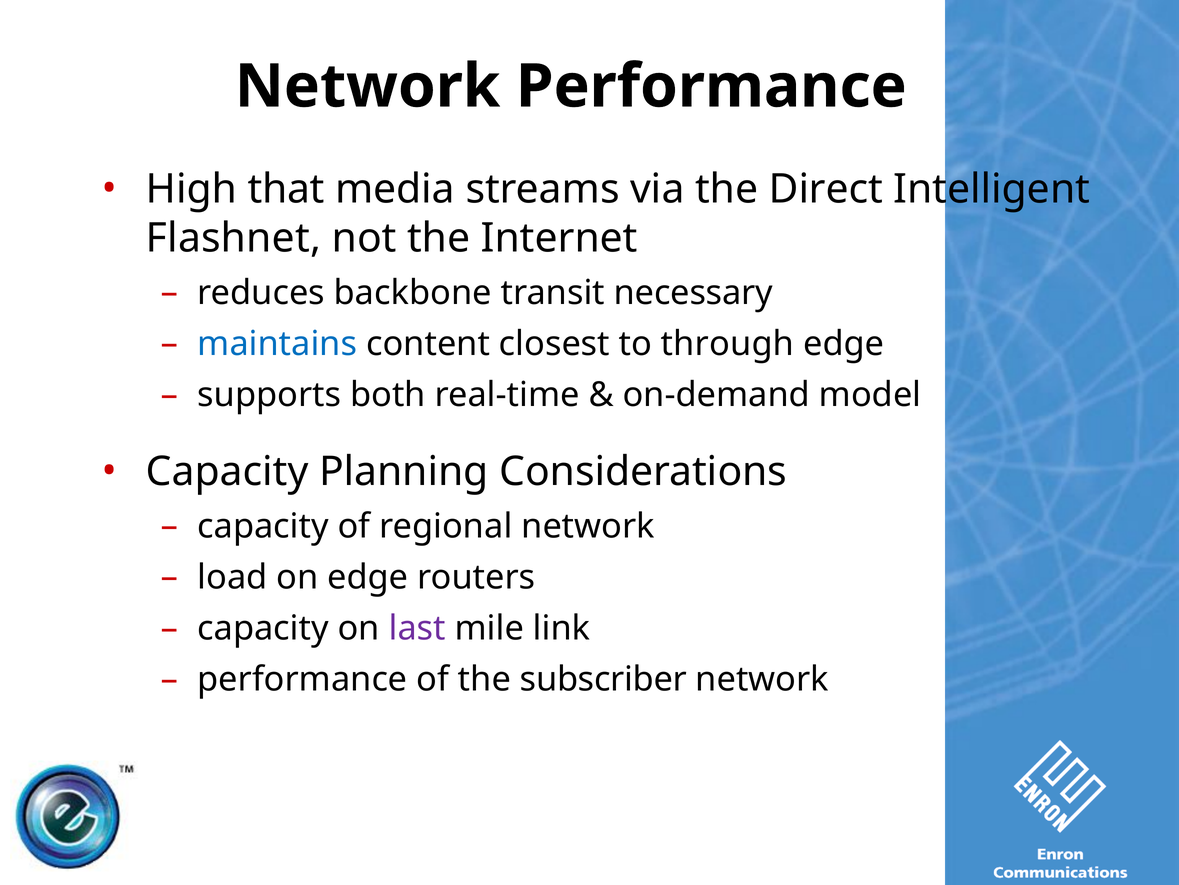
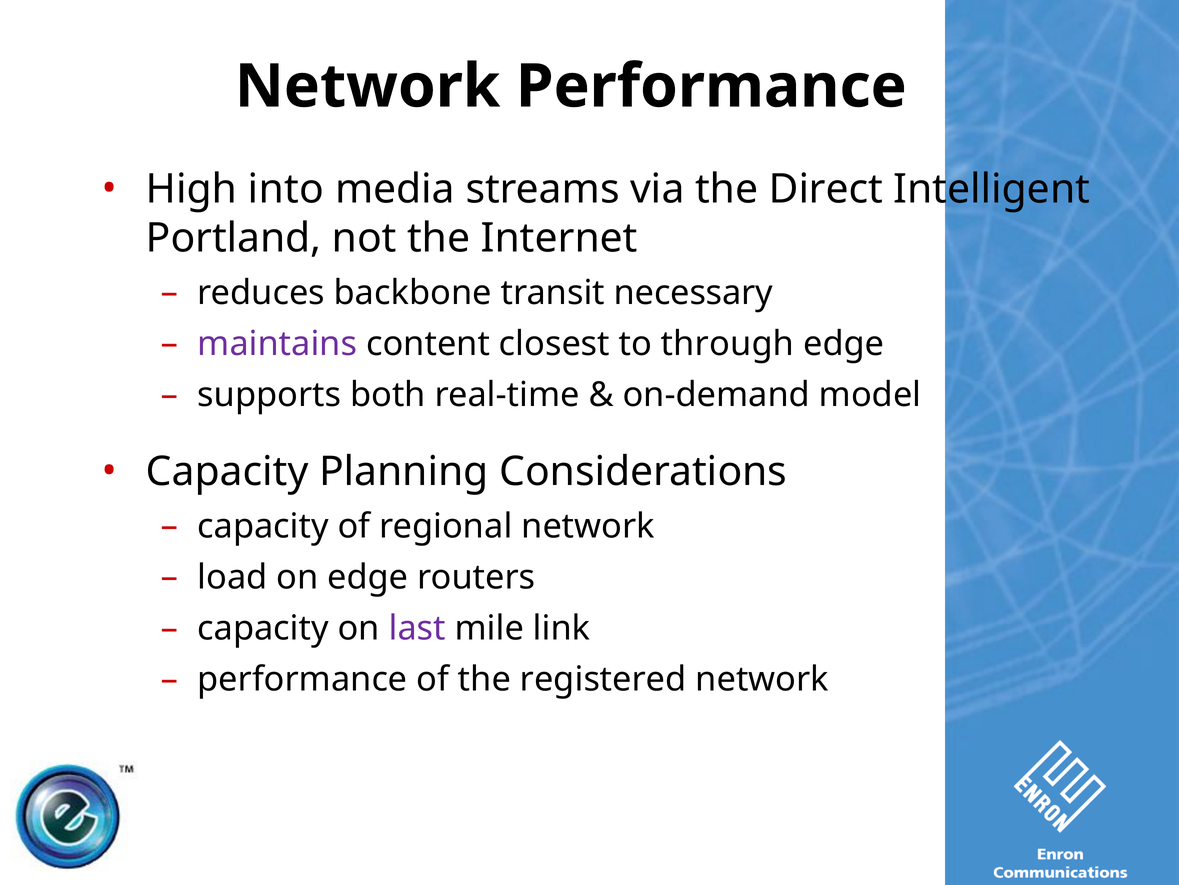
that: that -> into
Flashnet: Flashnet -> Portland
maintains colour: blue -> purple
subscriber: subscriber -> registered
